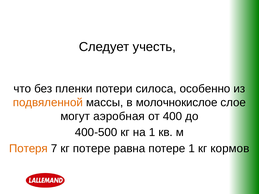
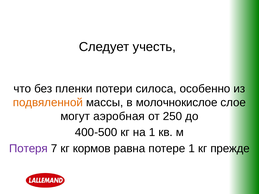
400: 400 -> 250
Потеря colour: orange -> purple
кг потере: потере -> кормов
кормов: кормов -> прежде
